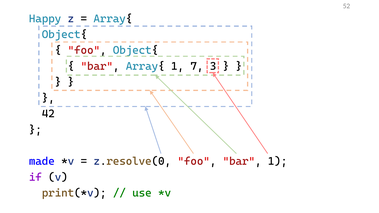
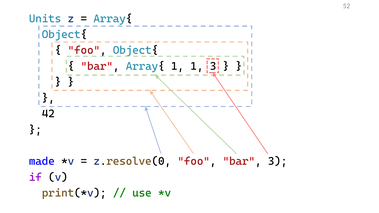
Happy: Happy -> Units
1 7: 7 -> 1
bar 1: 1 -> 3
